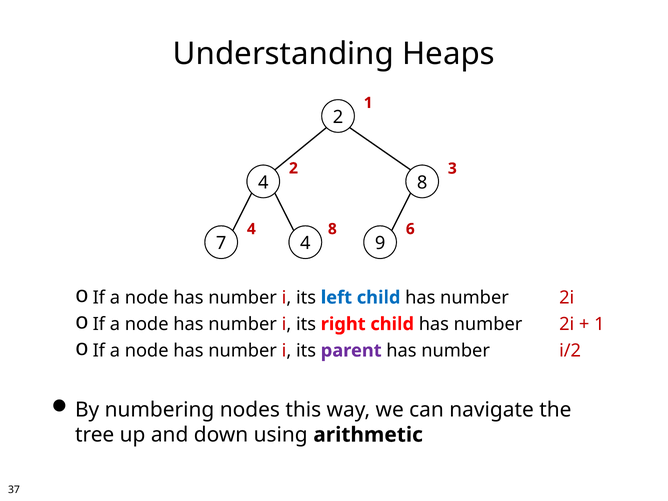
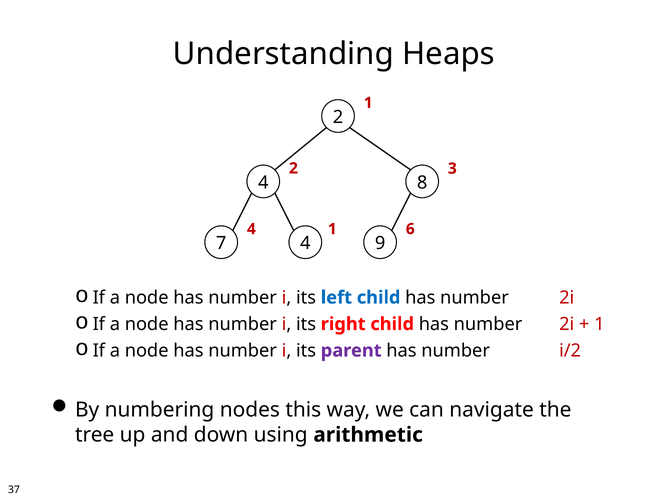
4 8: 8 -> 1
